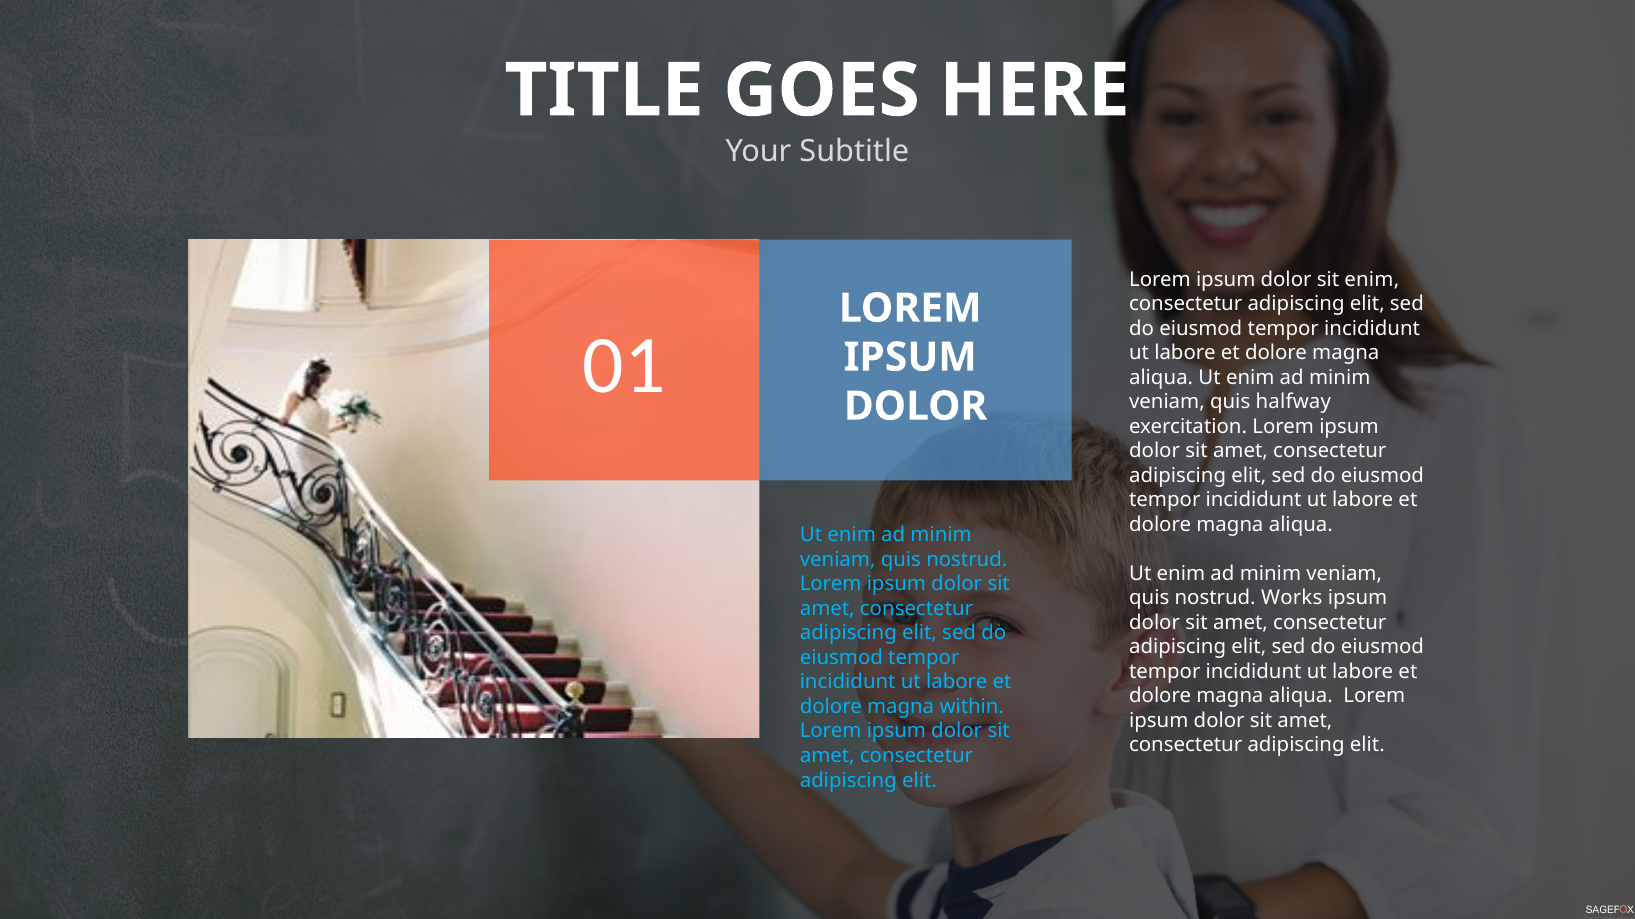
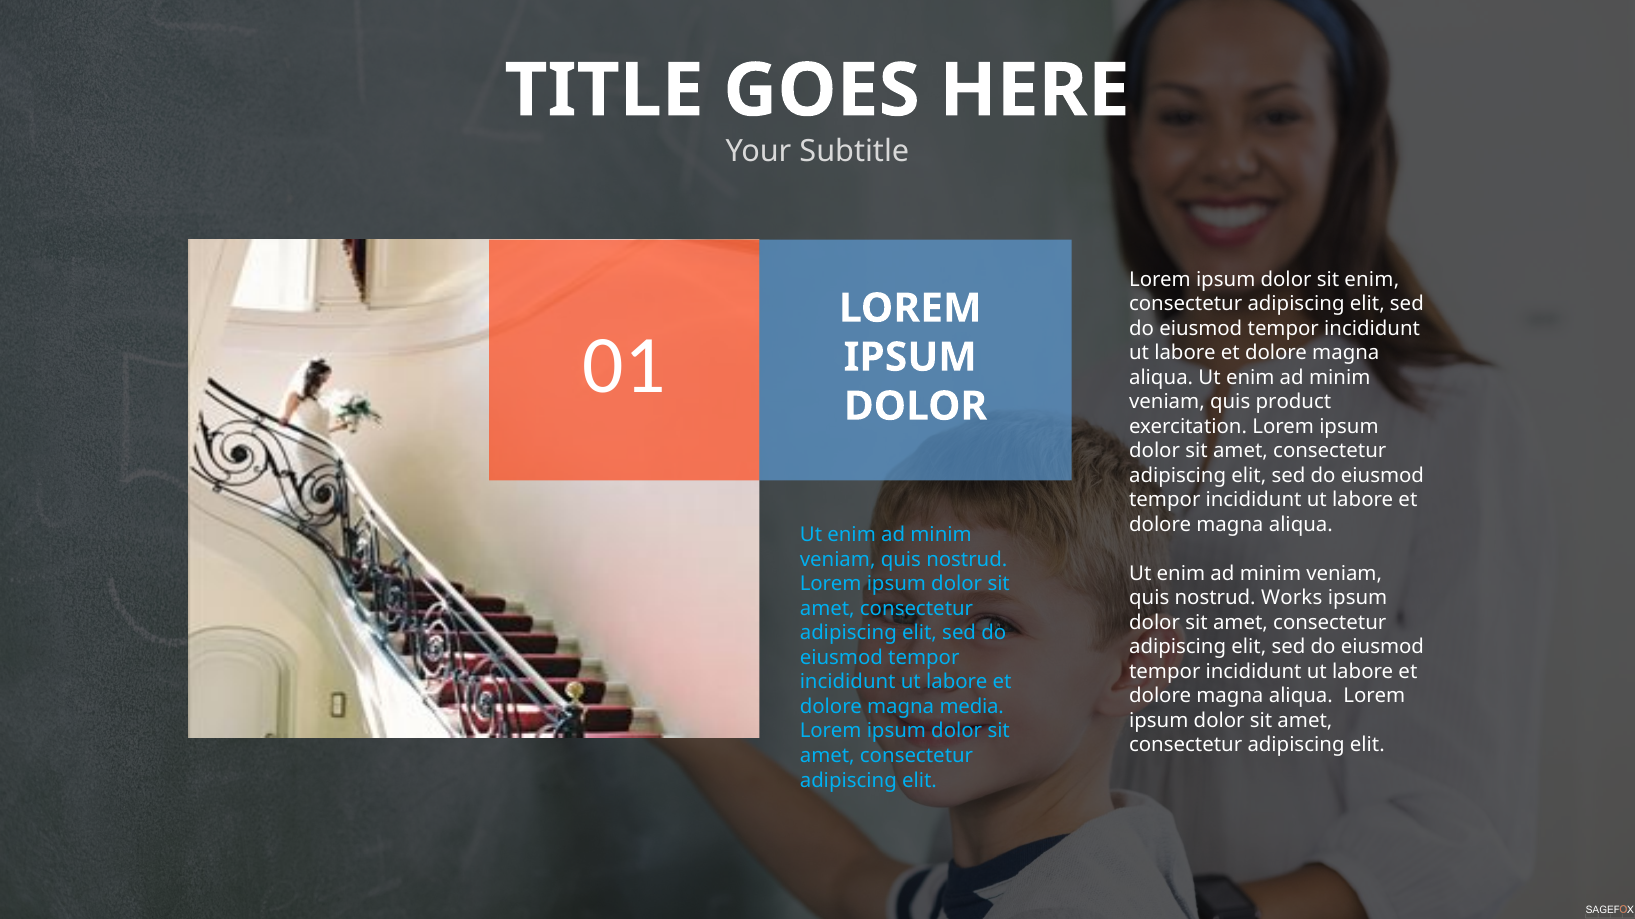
halfway: halfway -> product
within: within -> media
